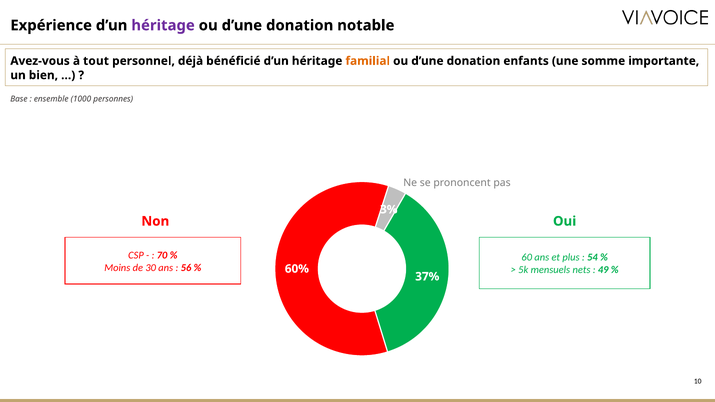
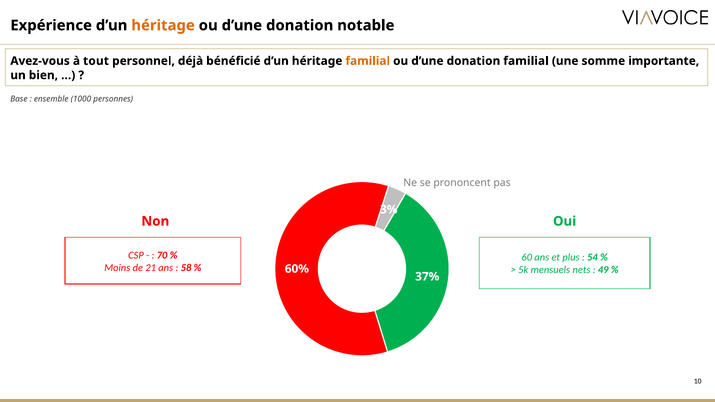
héritage at (163, 25) colour: purple -> orange
donation enfants: enfants -> familial
30: 30 -> 21
56: 56 -> 58
